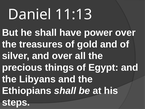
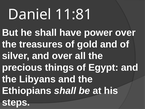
11:13: 11:13 -> 11:81
